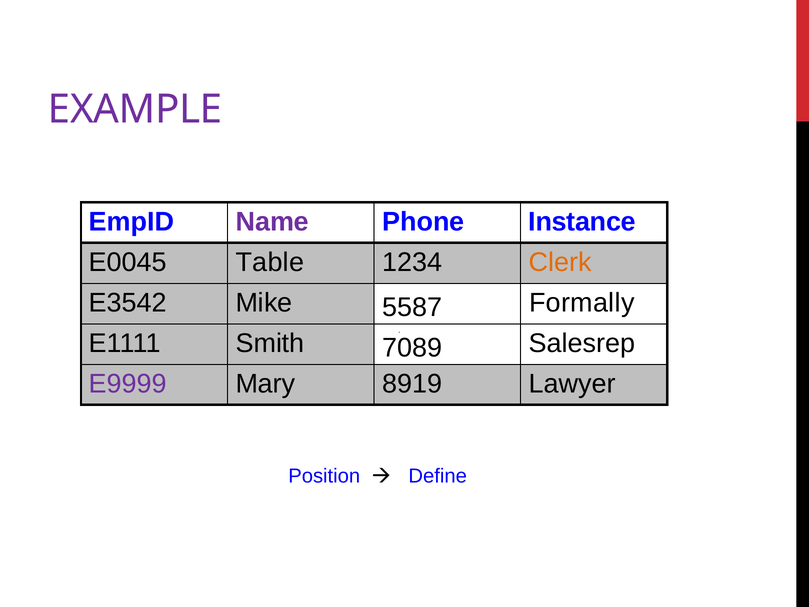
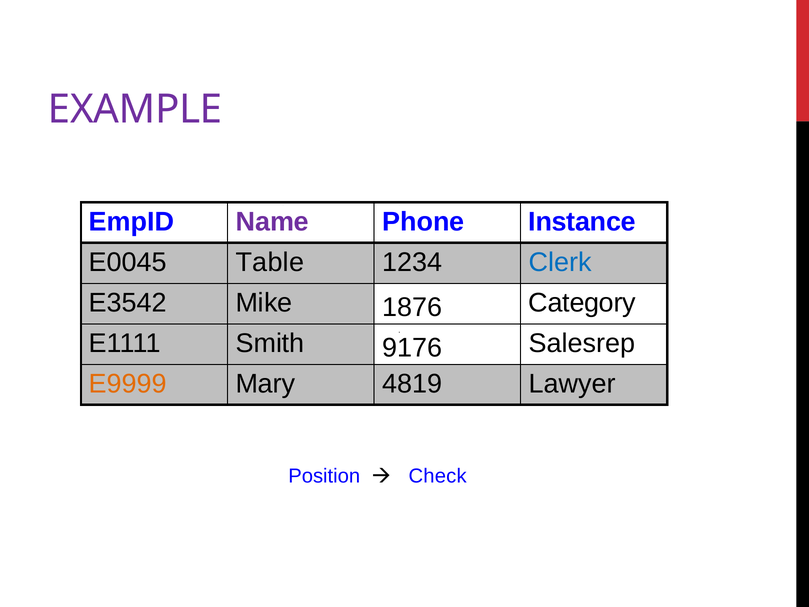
Clerk colour: orange -> blue
5587: 5587 -> 1876
Formally: Formally -> Category
7089: 7089 -> 9176
E9999 colour: purple -> orange
8919: 8919 -> 4819
Define: Define -> Check
